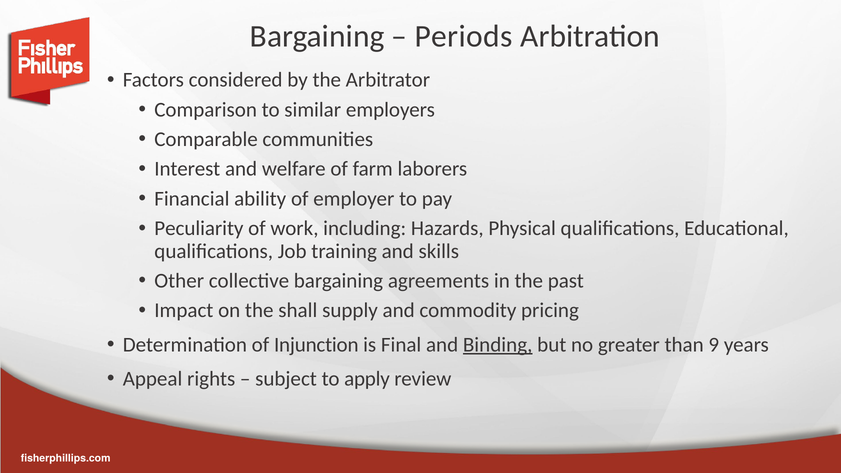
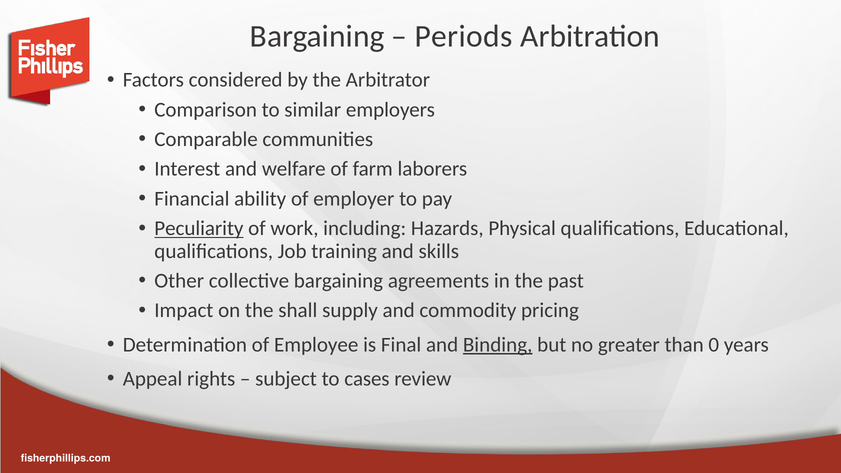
Peculiarity underline: none -> present
Injunction: Injunction -> Employee
9: 9 -> 0
apply: apply -> cases
